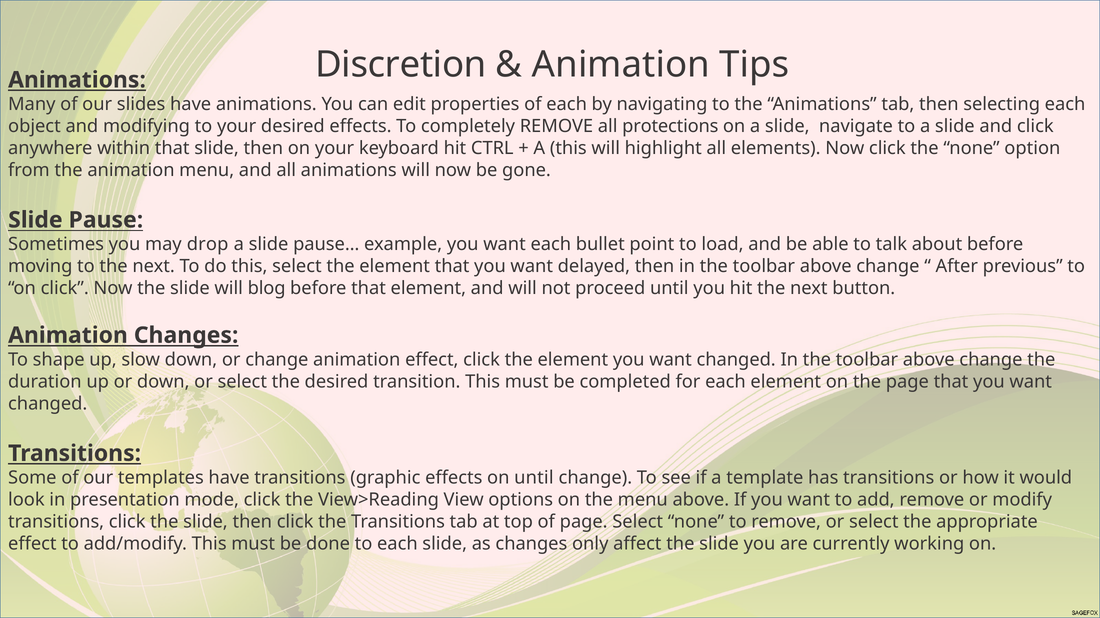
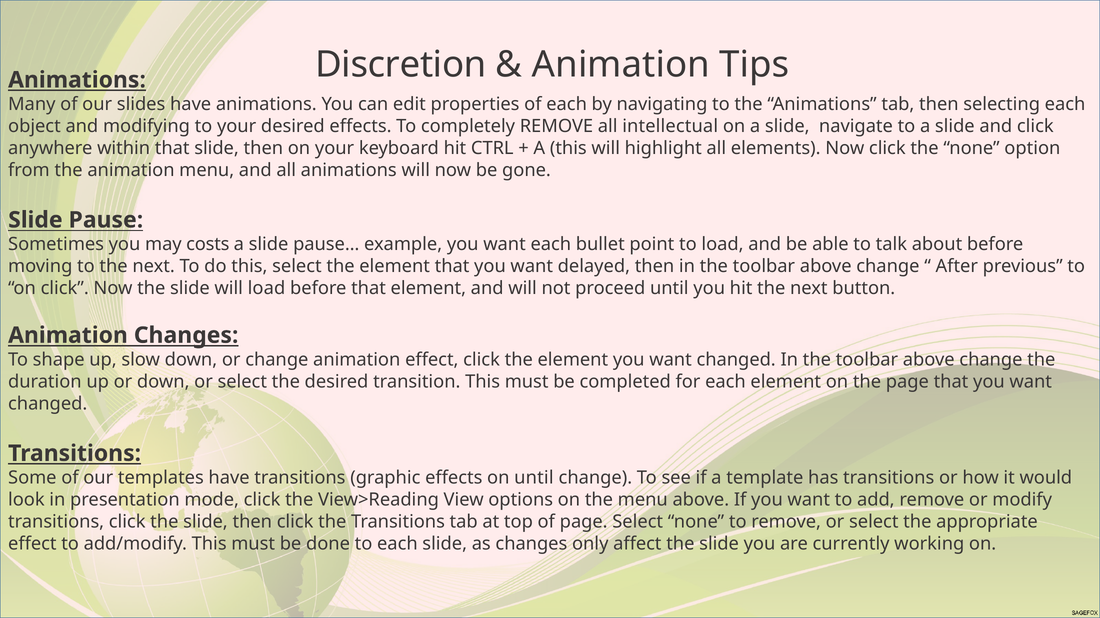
protections: protections -> intellectual
drop: drop -> costs
will blog: blog -> load
